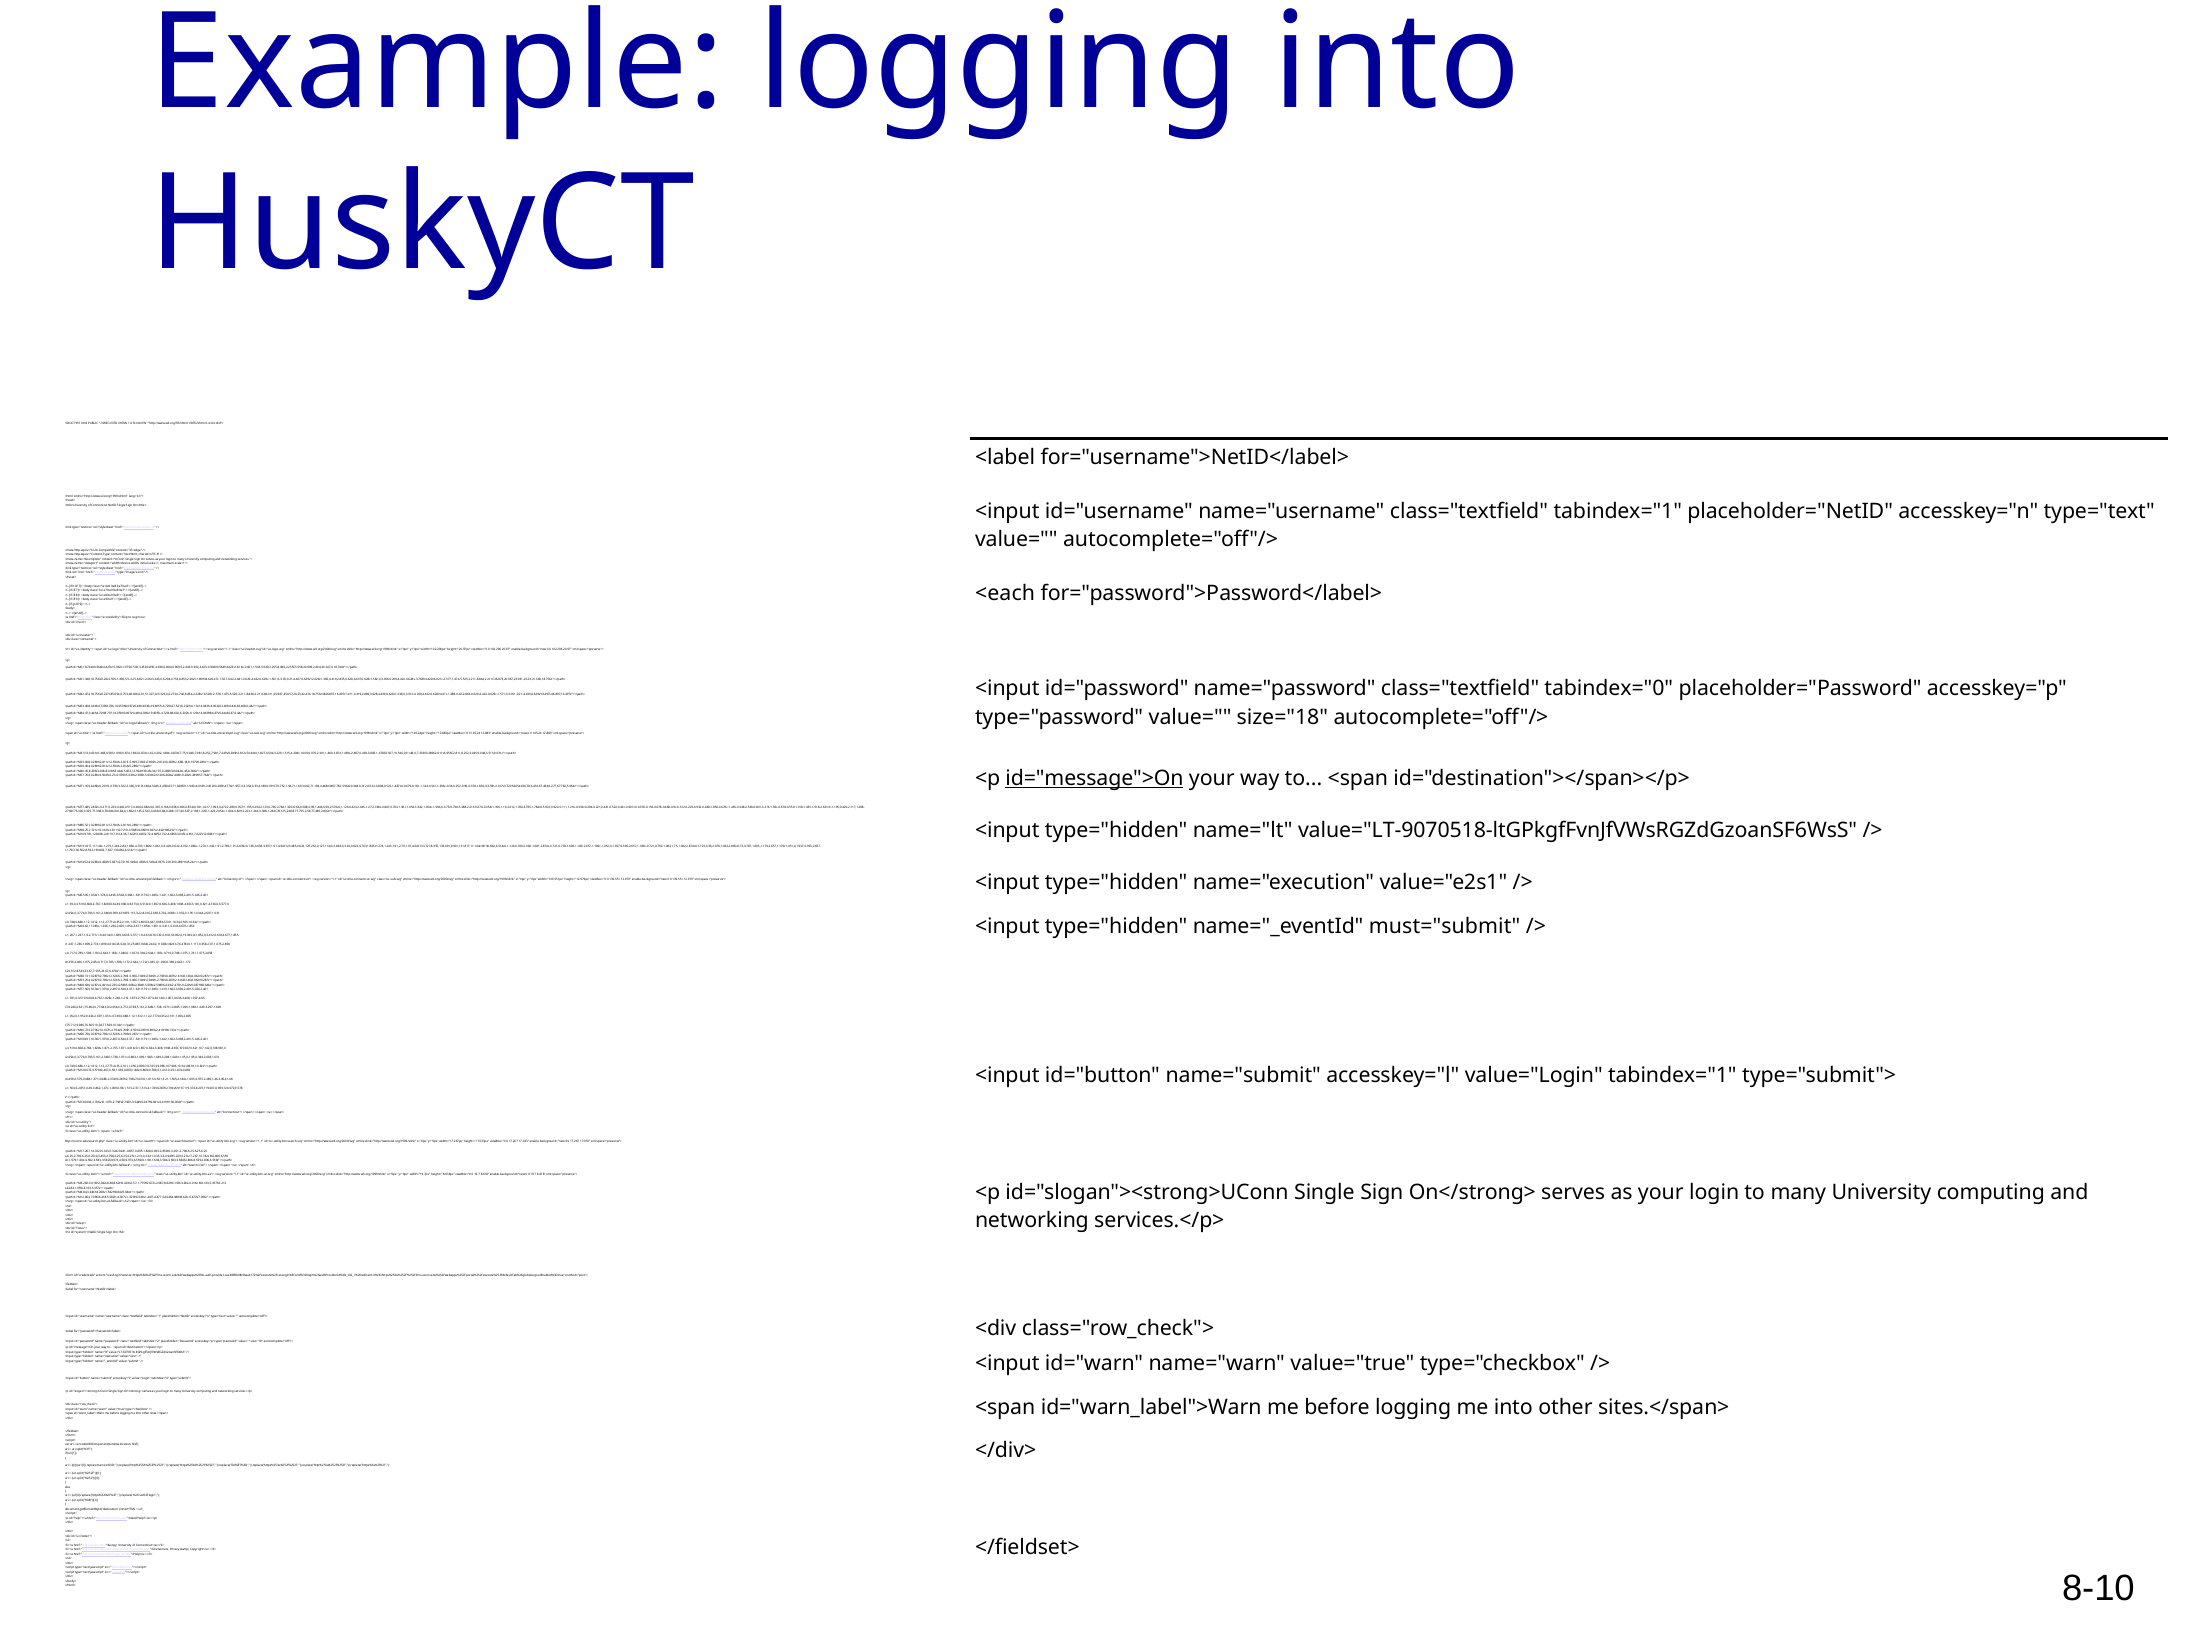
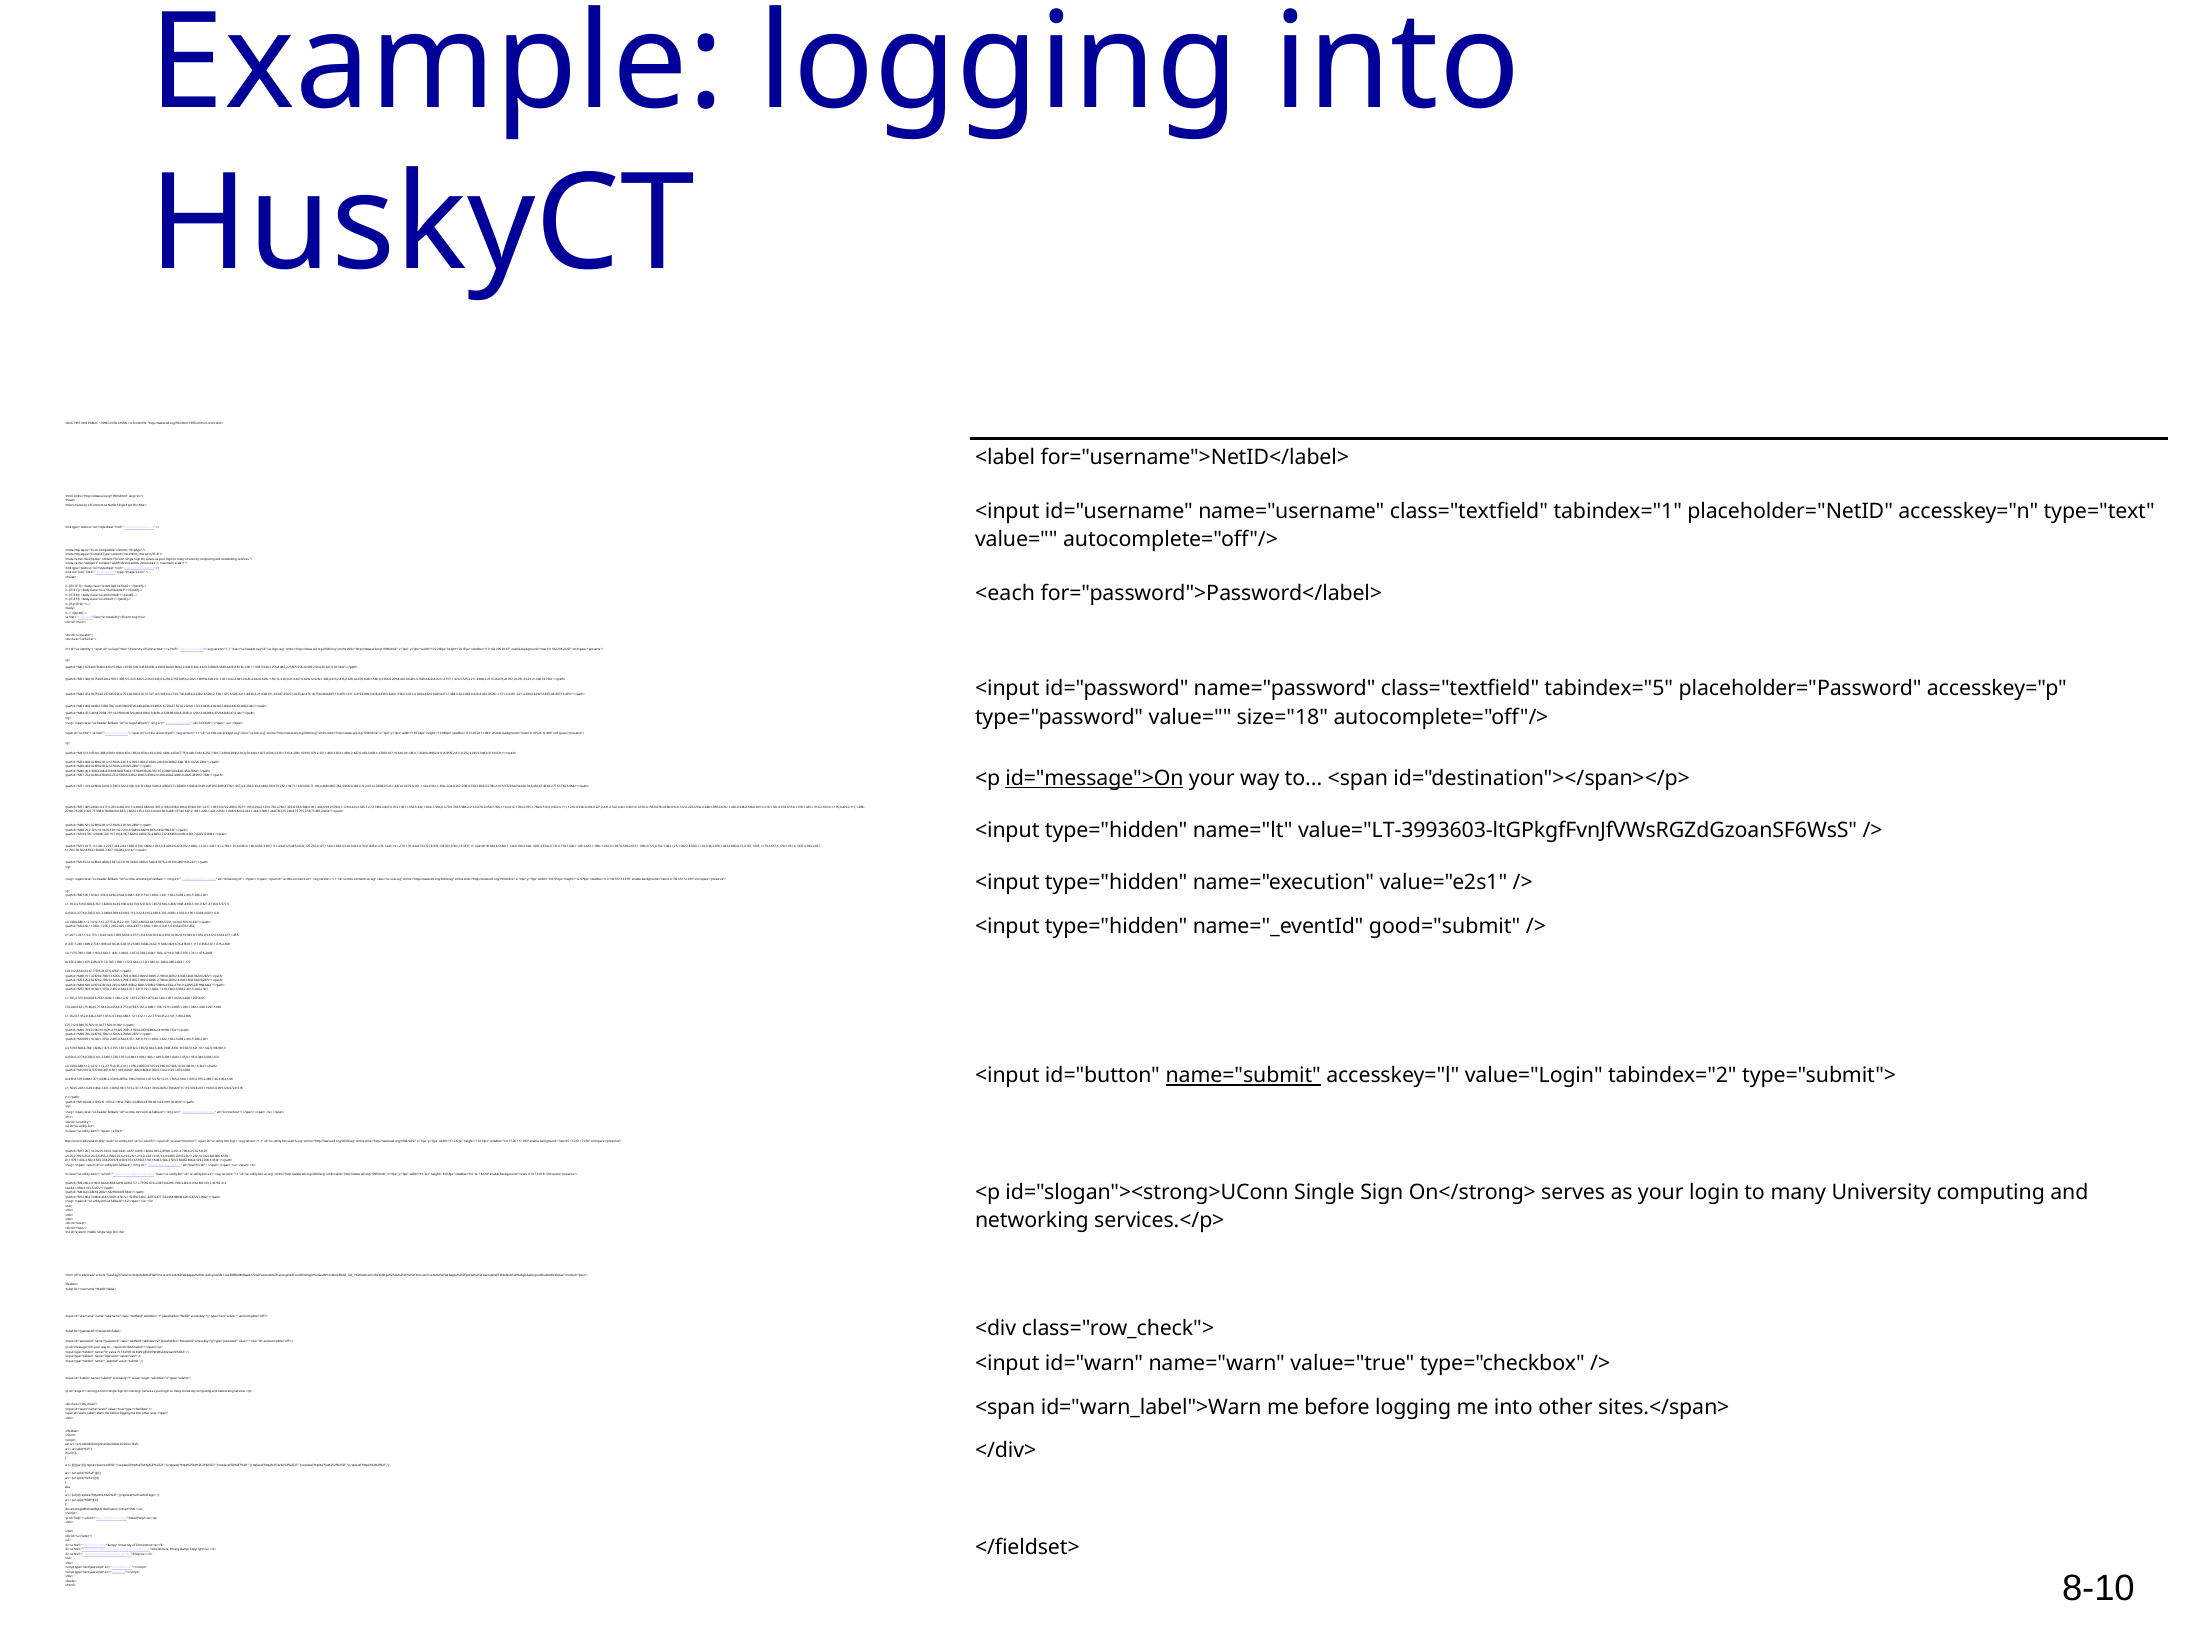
tabindex="0: tabindex="0 -> tabindex="5
value="LT-9070518-ltGPkgfFvnJfVWsRGZdGzoanSF6WsS: value="LT-9070518-ltGPkgfFvnJfVWsRGZdGzoanSF6WsS -> value="LT-3993603-ltGPkgfFvnJfVWsRGZdGzoanSF6WsS
must="submit: must="submit -> good="submit
name="submit at (1243, 1076) underline: none -> present
value="Login tabindex="1: tabindex="1 -> tabindex="2
